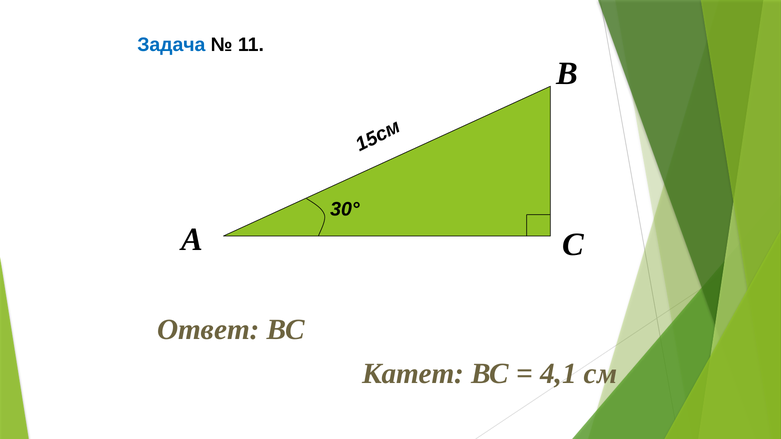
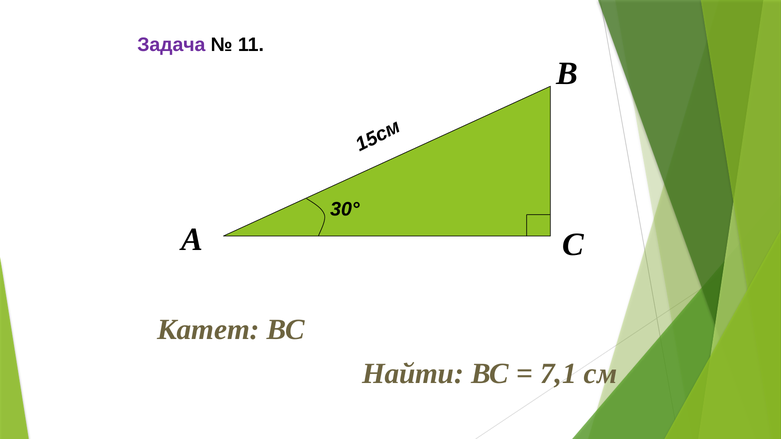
Задача colour: blue -> purple
Ответ: Ответ -> Катет
Катет: Катет -> Найти
4,1: 4,1 -> 7,1
